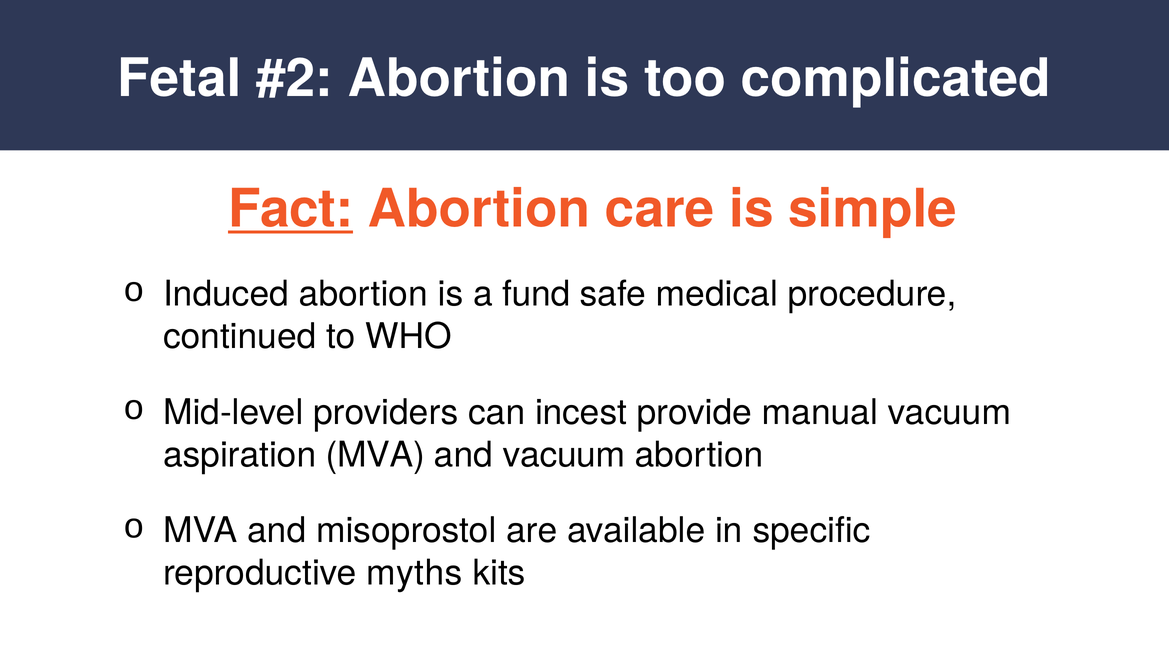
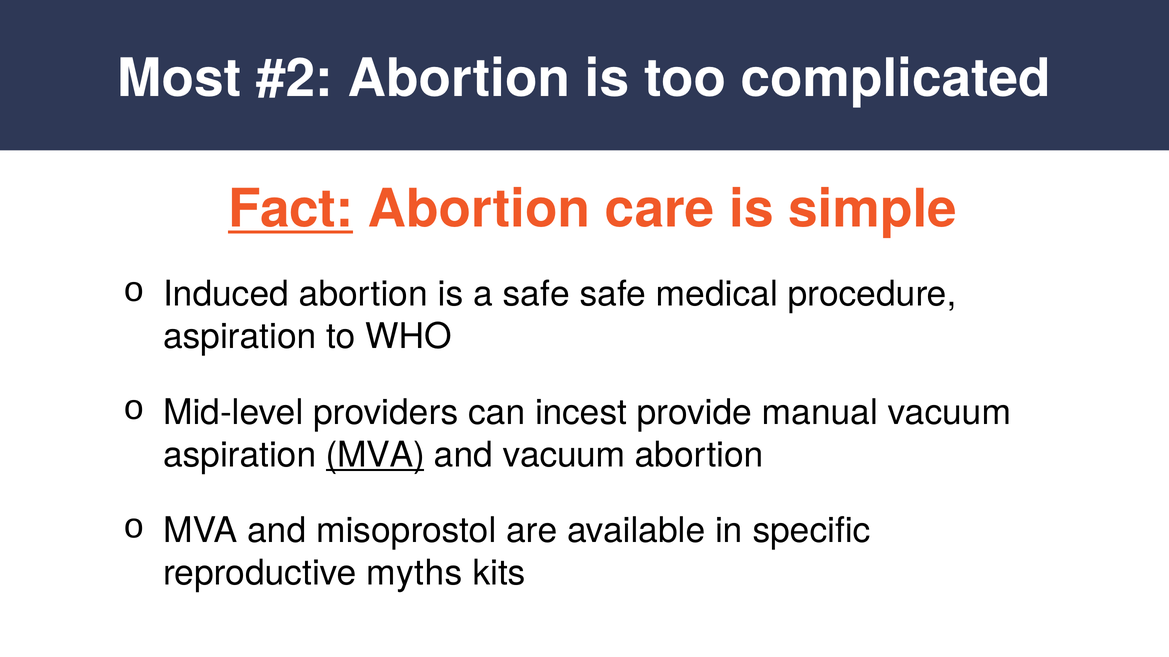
Fetal: Fetal -> Most
a fund: fund -> safe
continued at (240, 337): continued -> aspiration
MVA at (375, 455) underline: none -> present
